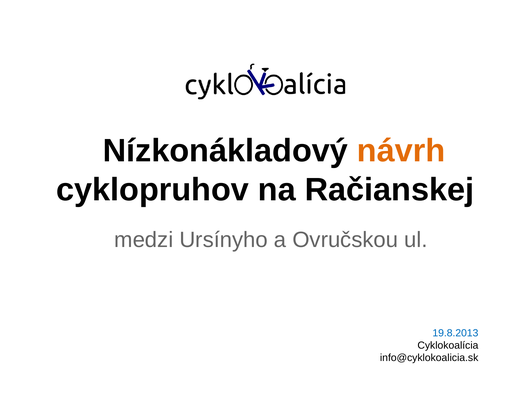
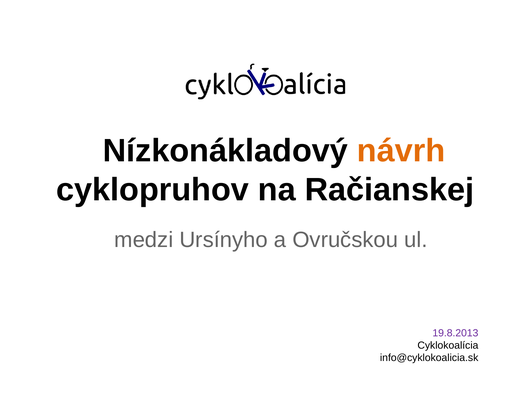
19.8.2013 colour: blue -> purple
